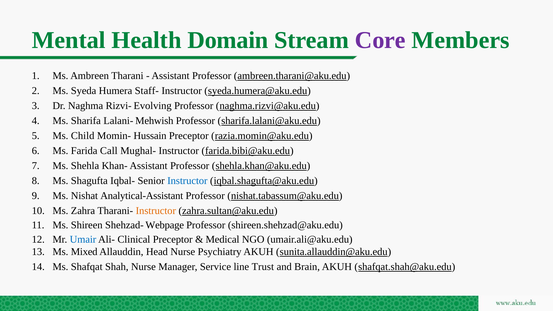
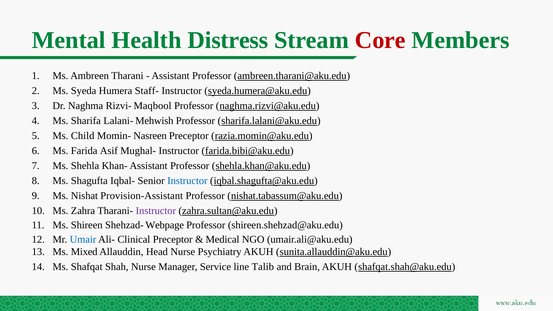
Domain: Domain -> Distress
Core colour: purple -> red
Evolving: Evolving -> Maqbool
Hussain: Hussain -> Nasreen
Call: Call -> Asif
Analytical-Assistant: Analytical-Assistant -> Provision-Assistant
Instructor at (156, 211) colour: orange -> purple
Trust: Trust -> Talib
